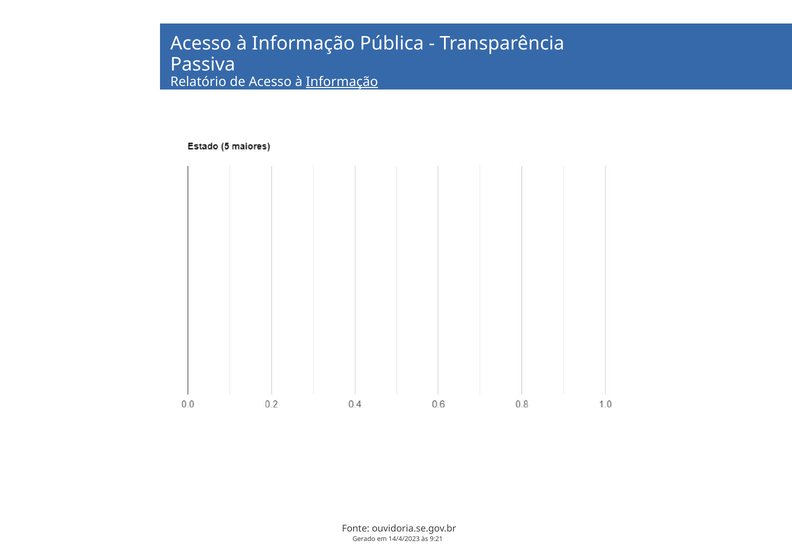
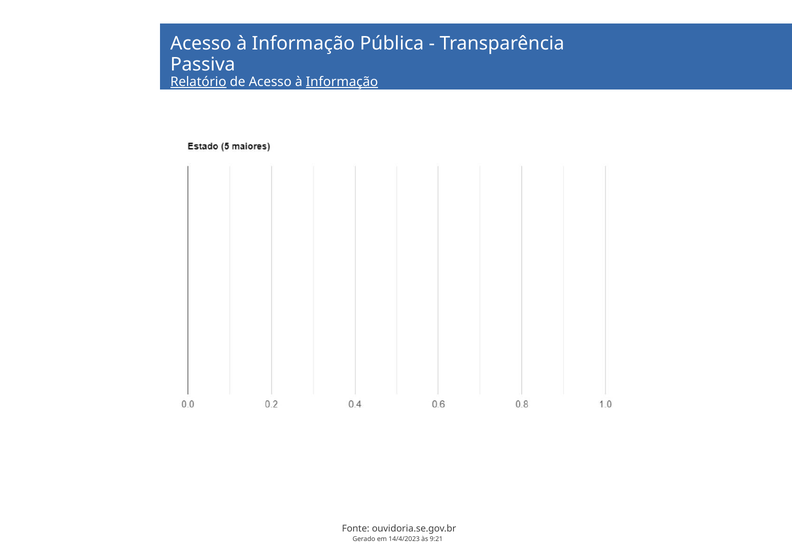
Relatório underline: none -> present
